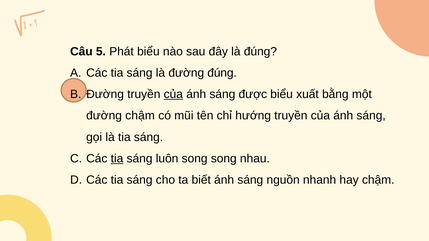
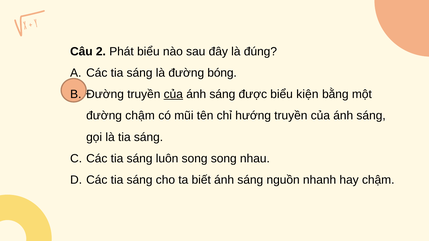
5: 5 -> 2
đường đúng: đúng -> bóng
xuất: xuất -> kiện
tia at (117, 159) underline: present -> none
